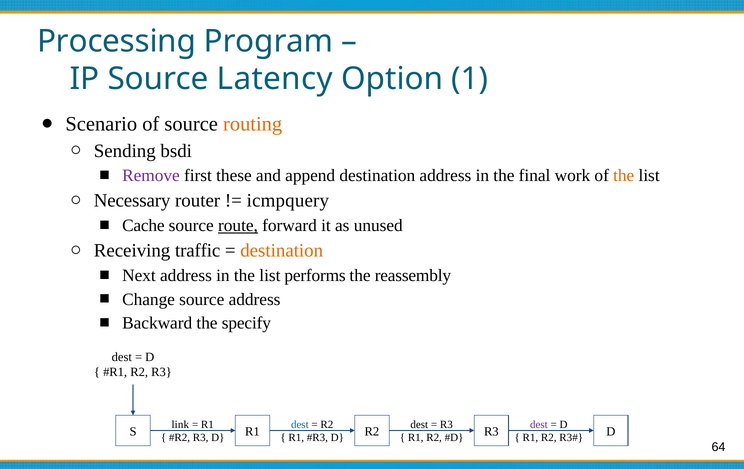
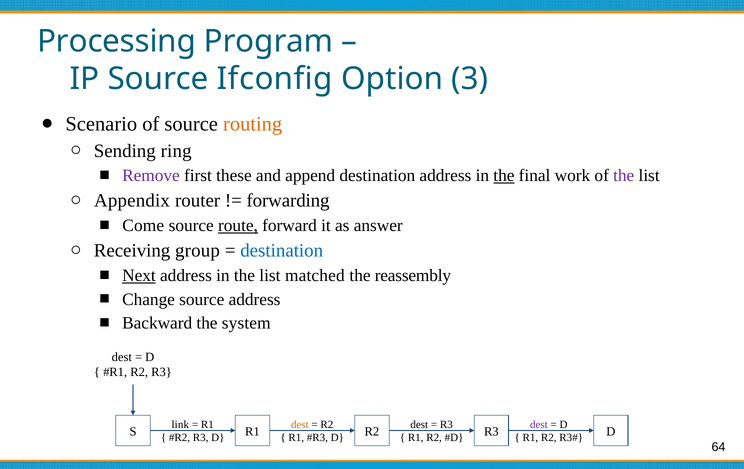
Latency: Latency -> Ifconfig
1: 1 -> 3
bsdi: bsdi -> ring
the at (504, 175) underline: none -> present
the at (624, 175) colour: orange -> purple
Necessary: Necessary -> Appendix
icmpquery: icmpquery -> forwarding
Cache: Cache -> Come
unused: unused -> answer
traffic: traffic -> group
destination at (282, 251) colour: orange -> blue
Next underline: none -> present
performs: performs -> matched
specify: specify -> system
dest at (300, 424) colour: blue -> orange
